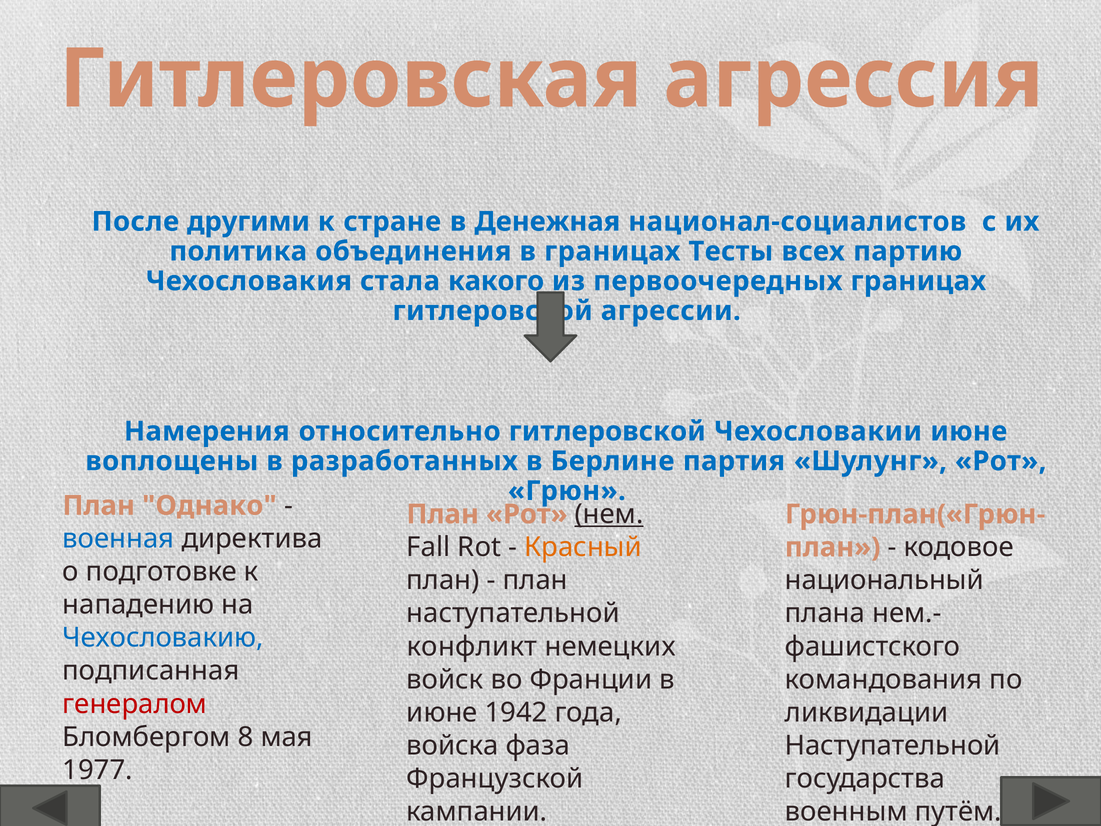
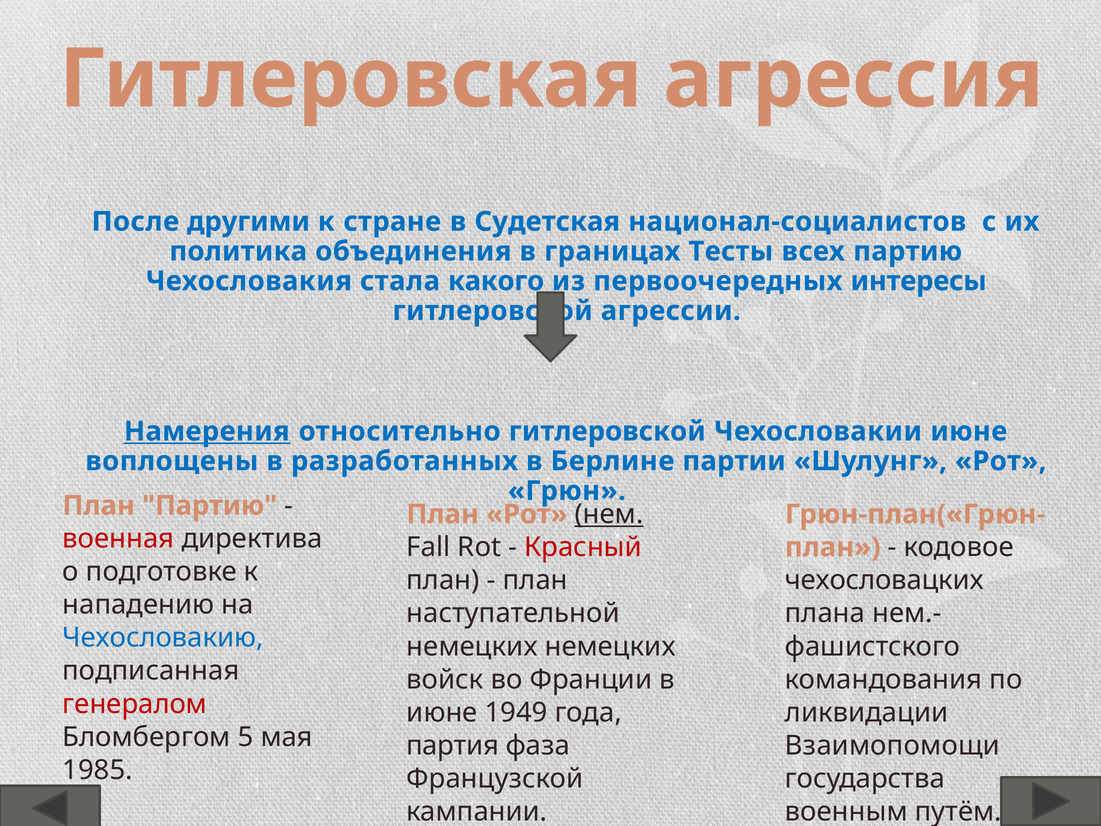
Денежная: Денежная -> Судетская
первоочередных границах: границах -> интересы
Намерения underline: none -> present
партия: партия -> партии
План Однако: Однако -> Партию
военная colour: blue -> red
Красный colour: orange -> red
национальный: национальный -> чехословацких
конфликт at (472, 646): конфликт -> немецких
1942: 1942 -> 1949
8: 8 -> 5
войска: войска -> партия
Наступательной at (893, 745): Наступательной -> Взаимопомощи
1977: 1977 -> 1985
